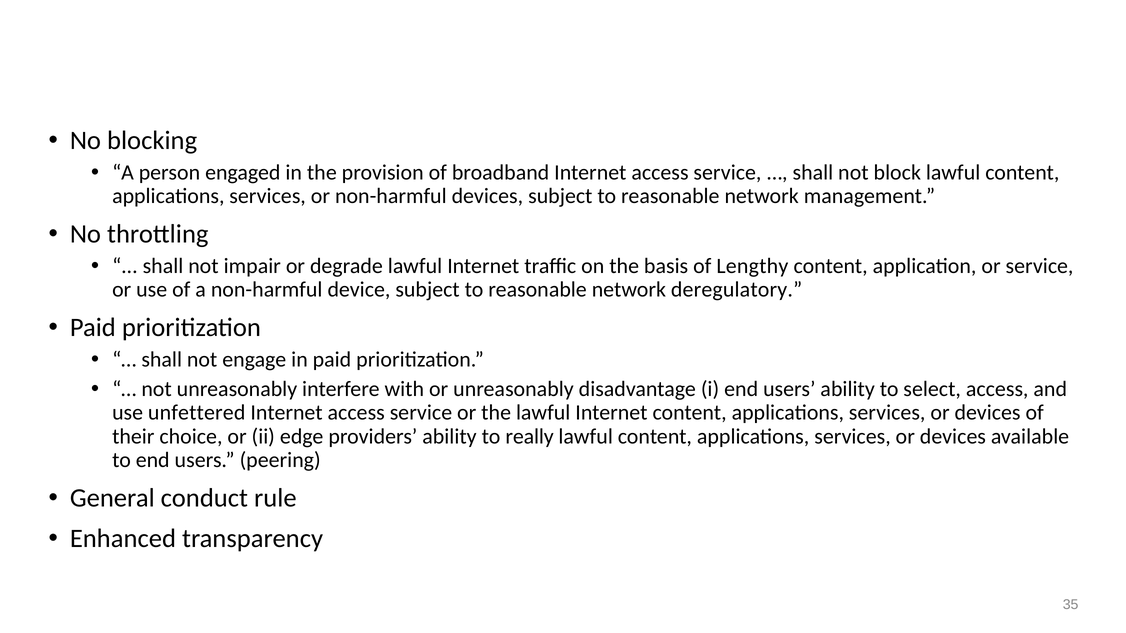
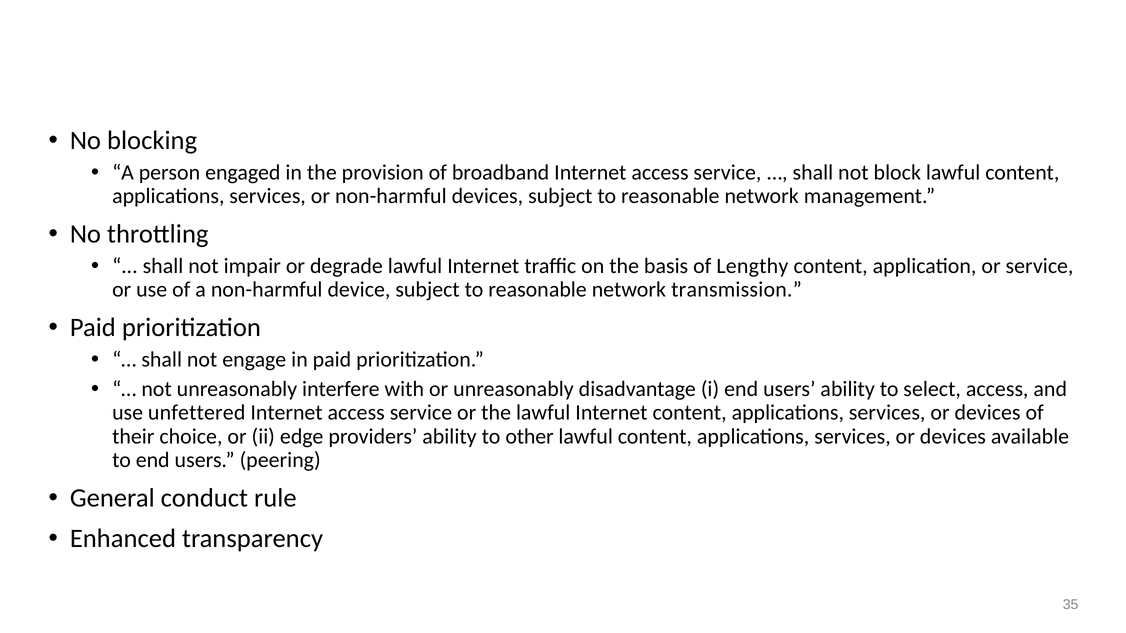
deregulatory: deregulatory -> transmission
really: really -> other
